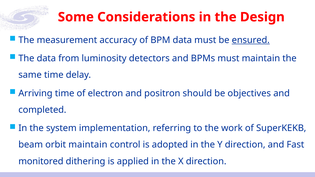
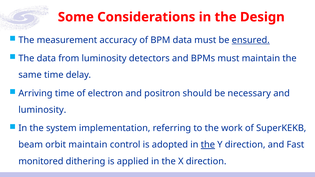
objectives: objectives -> necessary
completed at (42, 110): completed -> luminosity
the at (208, 145) underline: none -> present
